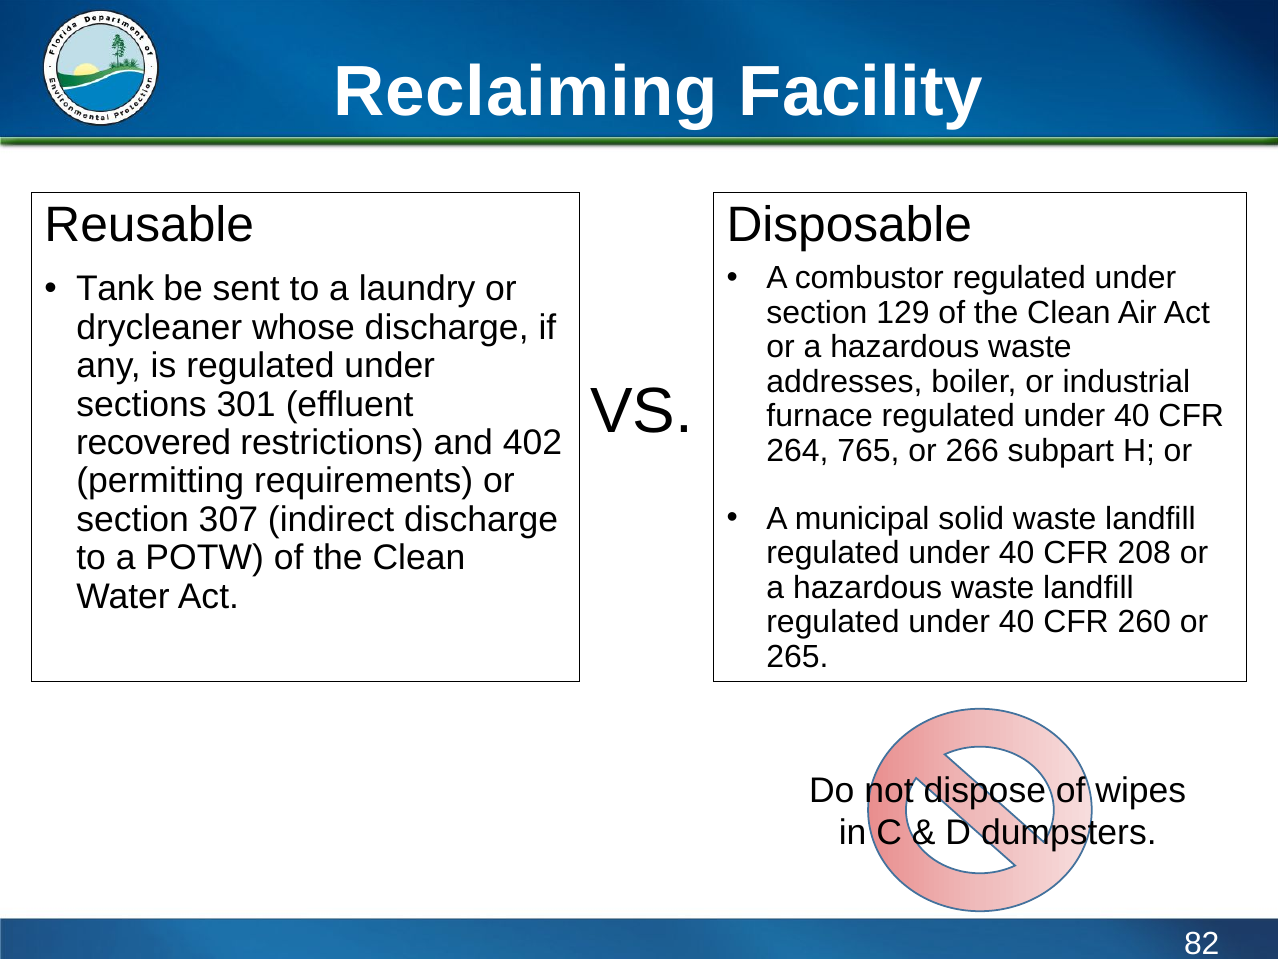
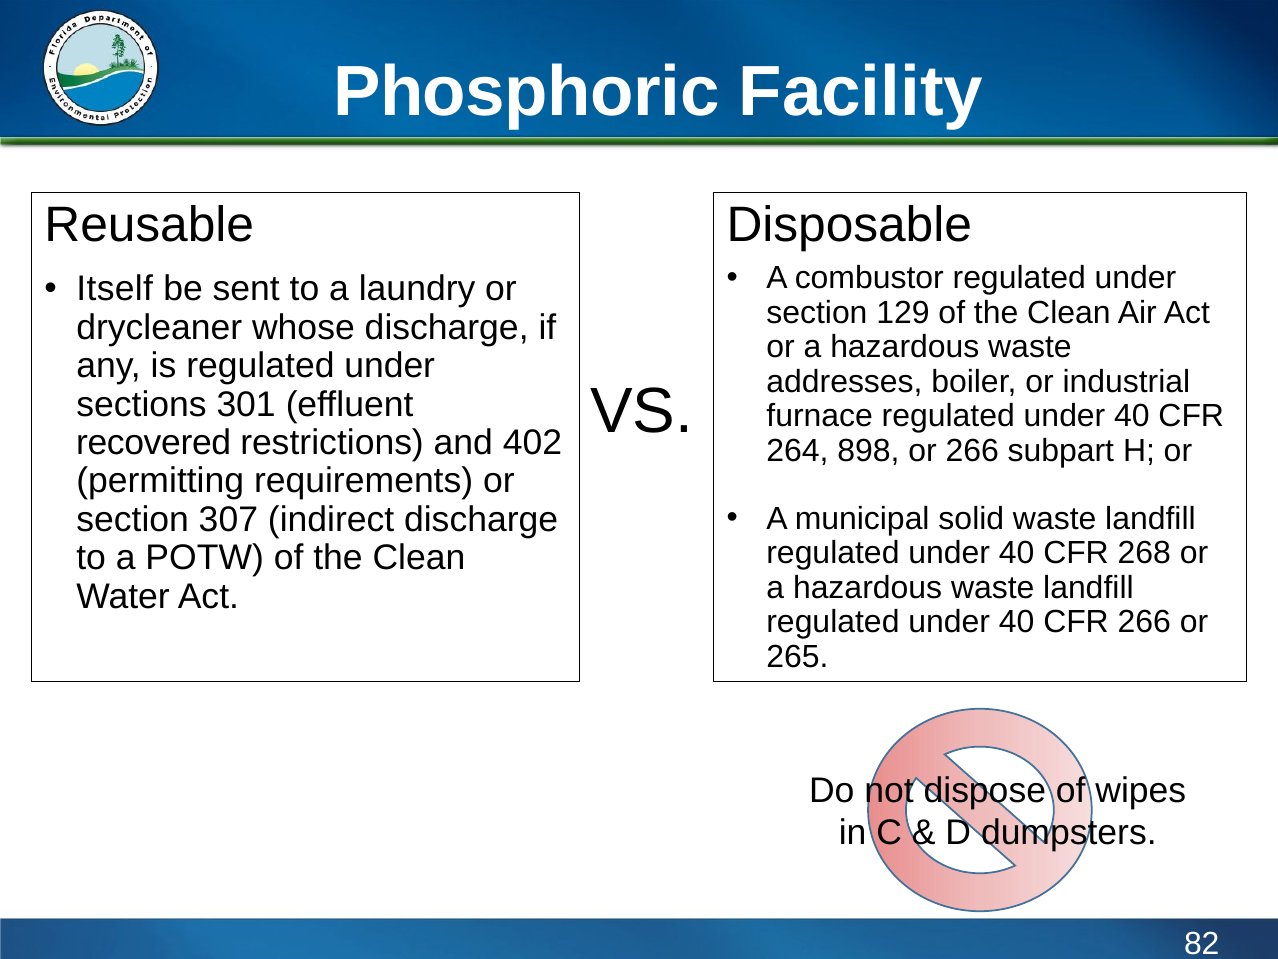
Reclaiming: Reclaiming -> Phosphoric
Tank: Tank -> Itself
765: 765 -> 898
208: 208 -> 268
CFR 260: 260 -> 266
